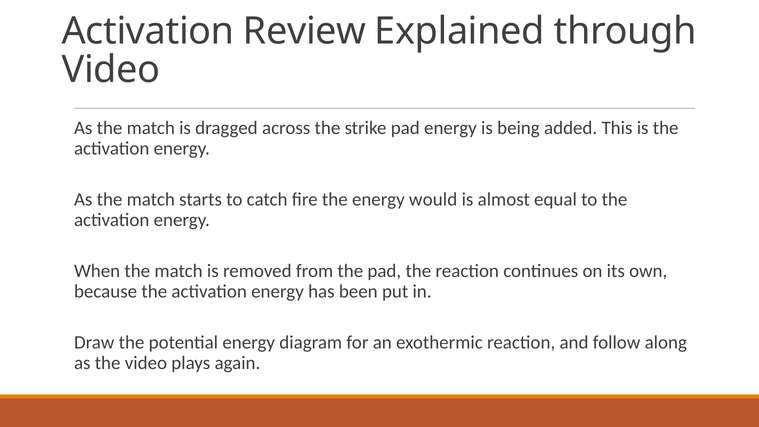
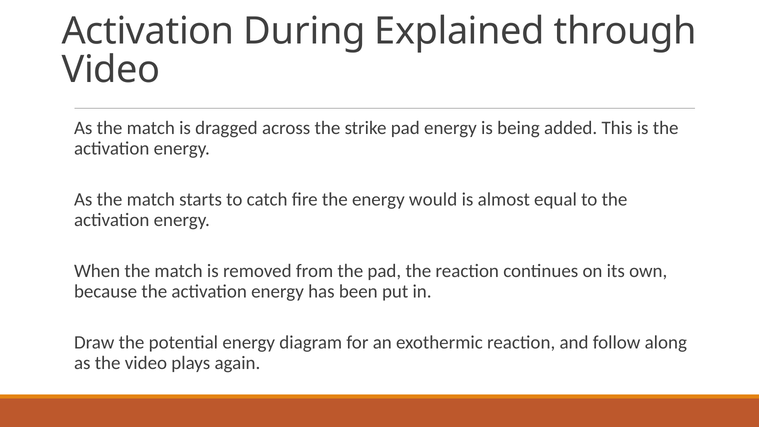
Review: Review -> During
